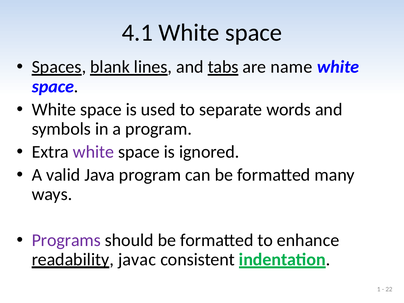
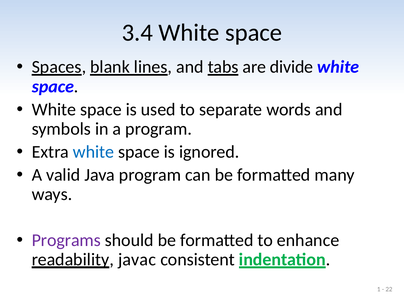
4.1: 4.1 -> 3.4
name: name -> divide
white at (94, 152) colour: purple -> blue
